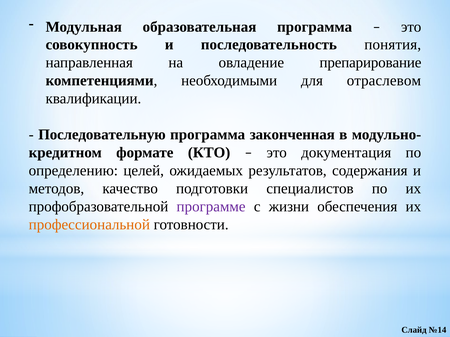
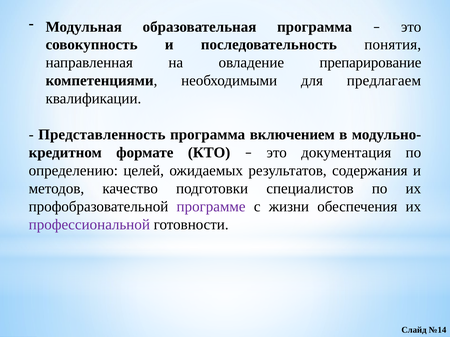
отраслевом: отраслевом -> предлагаем
Последовательную: Последовательную -> Представленность
законченная: законченная -> включением
профессиональной colour: orange -> purple
